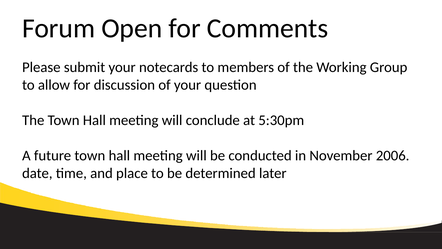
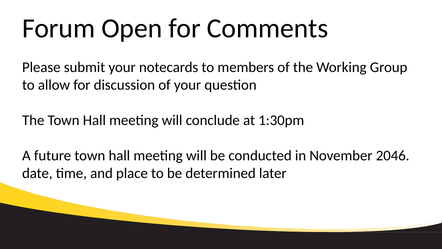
5:30pm: 5:30pm -> 1:30pm
2006: 2006 -> 2046
